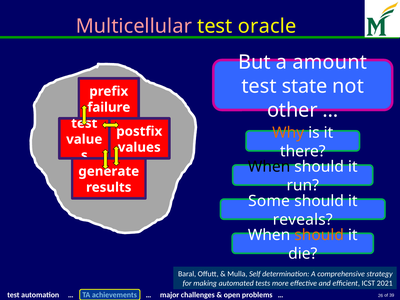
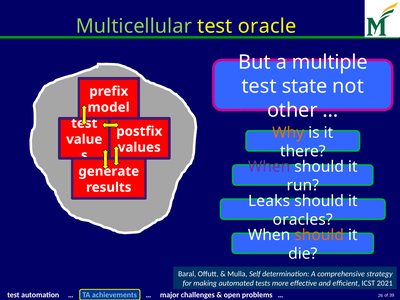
Multicellular colour: pink -> light green
amount: amount -> multiple
failure: failure -> model
When at (269, 167) colour: black -> purple
Some: Some -> Leaks
reveals: reveals -> oracles
